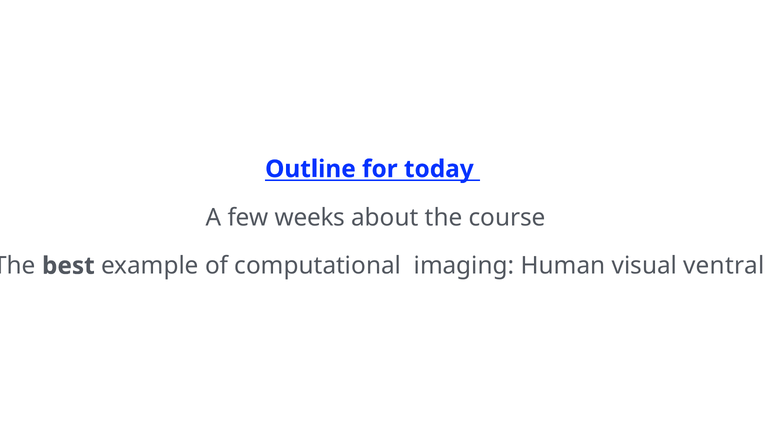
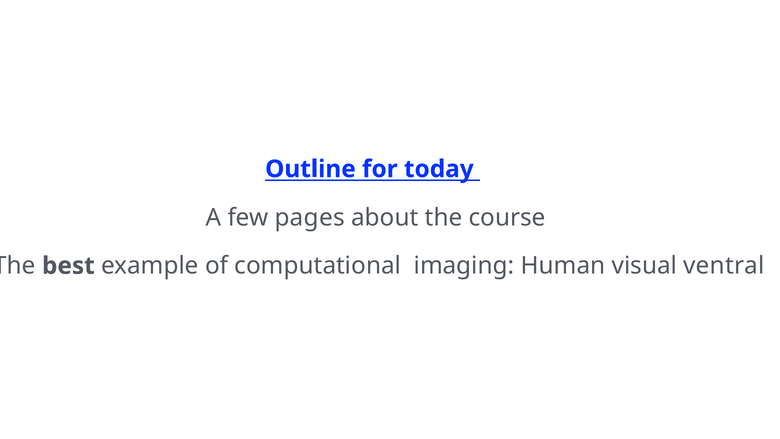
weeks: weeks -> pages
